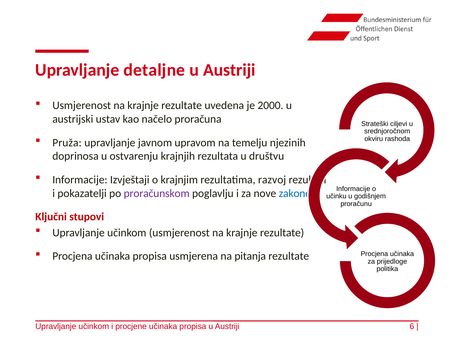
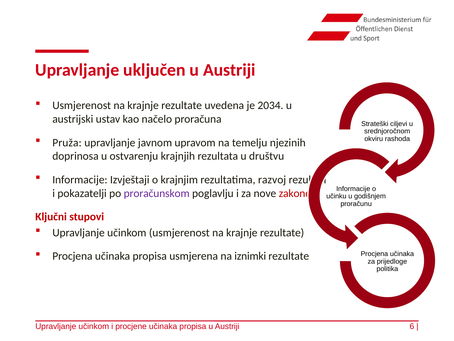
detaljne: detaljne -> uključen
2000: 2000 -> 2034
zakone colour: blue -> red
pitanja: pitanja -> iznimki
